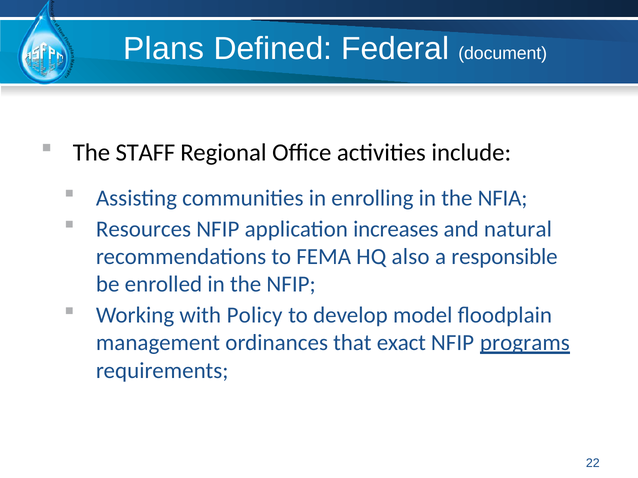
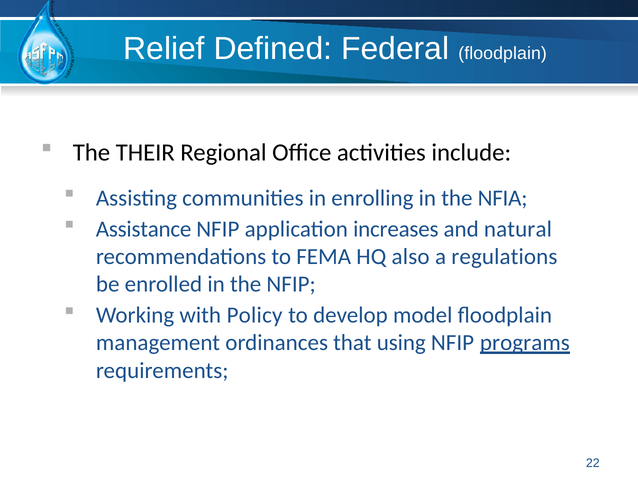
Plans: Plans -> Relief
Federal document: document -> floodplain
STAFF: STAFF -> THEIR
Resources: Resources -> Assistance
responsible: responsible -> regulations
exact: exact -> using
